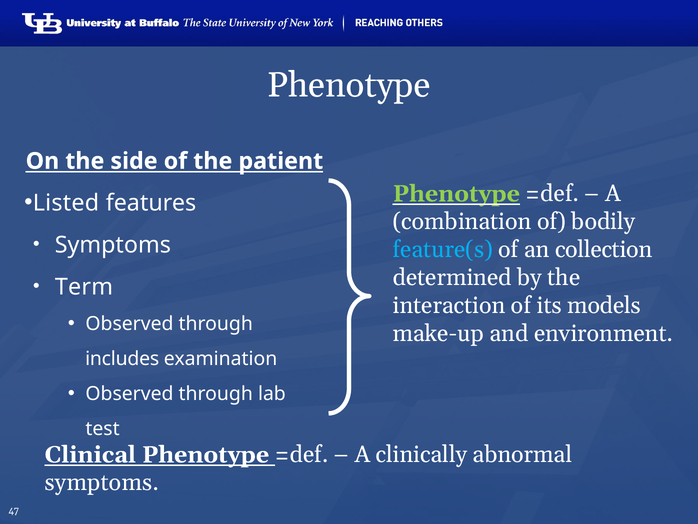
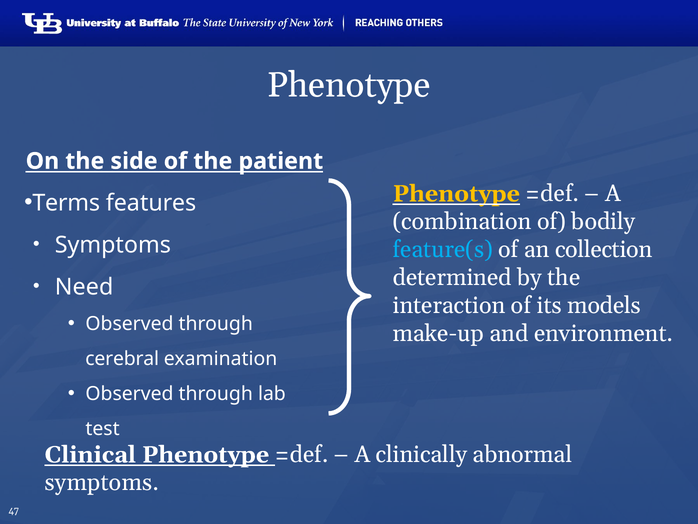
Phenotype at (456, 194) colour: light green -> yellow
Listed: Listed -> Terms
Term: Term -> Need
includes: includes -> cerebral
